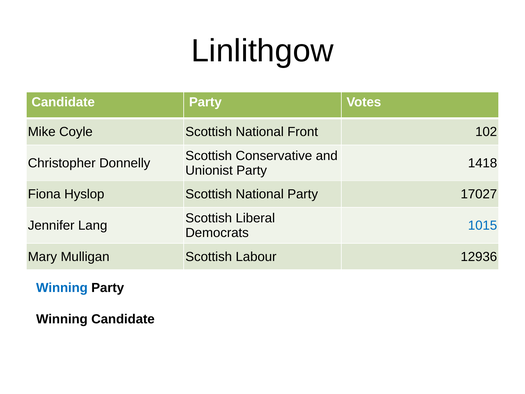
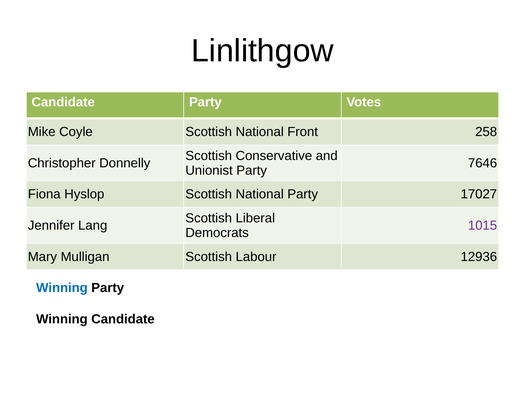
102: 102 -> 258
1418: 1418 -> 7646
1015 colour: blue -> purple
